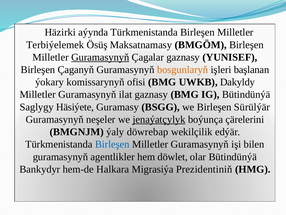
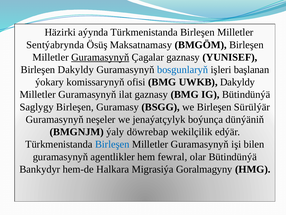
Terbiýelemek: Terbiýelemek -> Sentýabrynda
Birleşen Çaganyň: Çaganyň -> Dakyldy
bosgunlaryň colour: orange -> blue
Saglygy Häsiýete: Häsiýete -> Birleşen
jenaýatçylyk underline: present -> none
çärelerini: çärelerini -> dünýäniň
döwlet: döwlet -> fewral
Prezidentiniň: Prezidentiniň -> Goralmagyny
